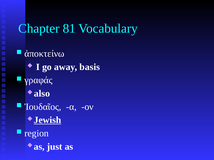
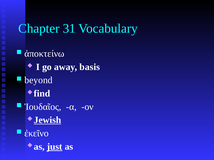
81: 81 -> 31
γραφάς: γραφάς -> beyond
also: also -> find
region: region -> ἐκεῖνο
just underline: none -> present
